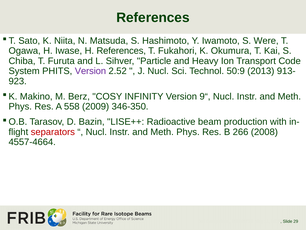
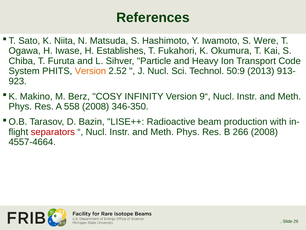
H References: References -> Establishes
Version at (90, 71) colour: purple -> orange
558 2009: 2009 -> 2008
